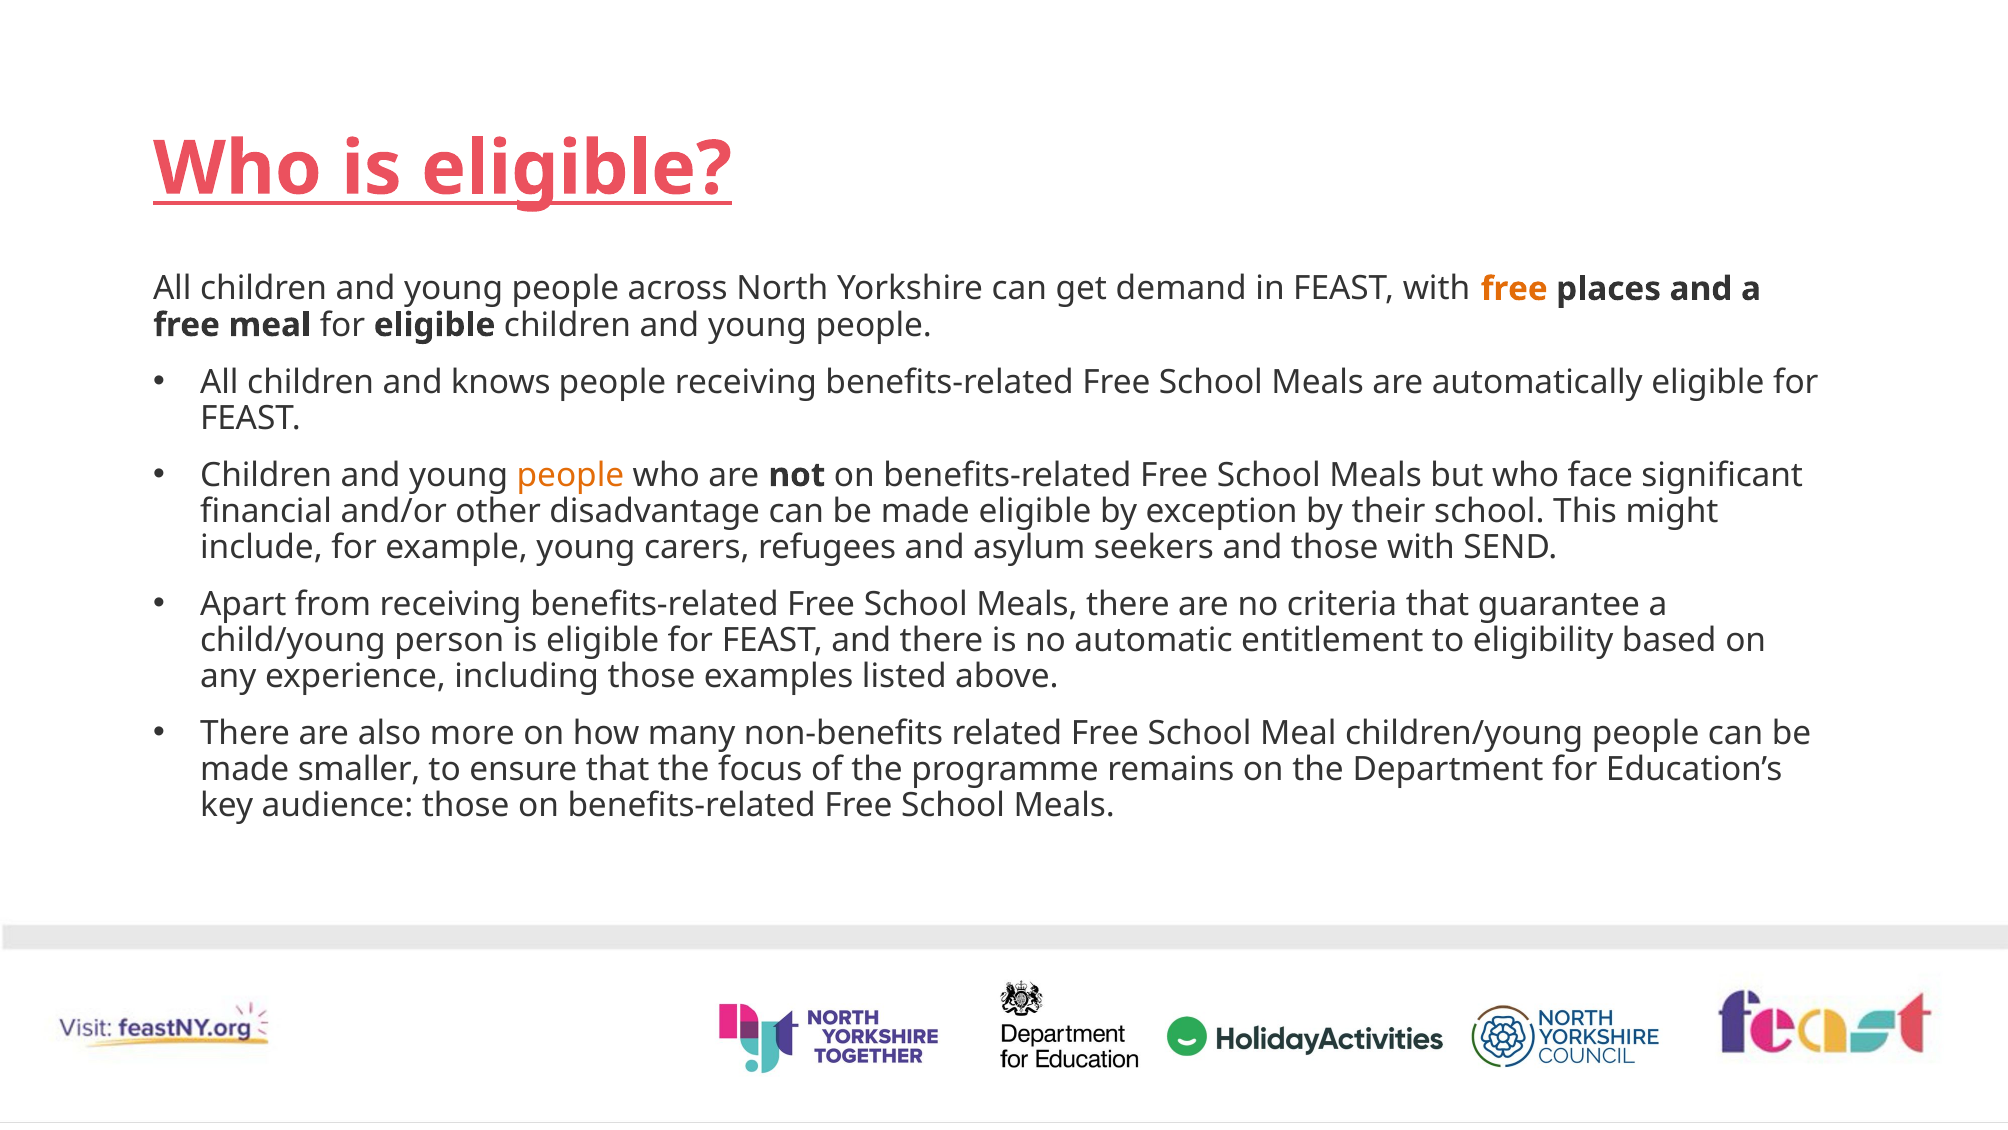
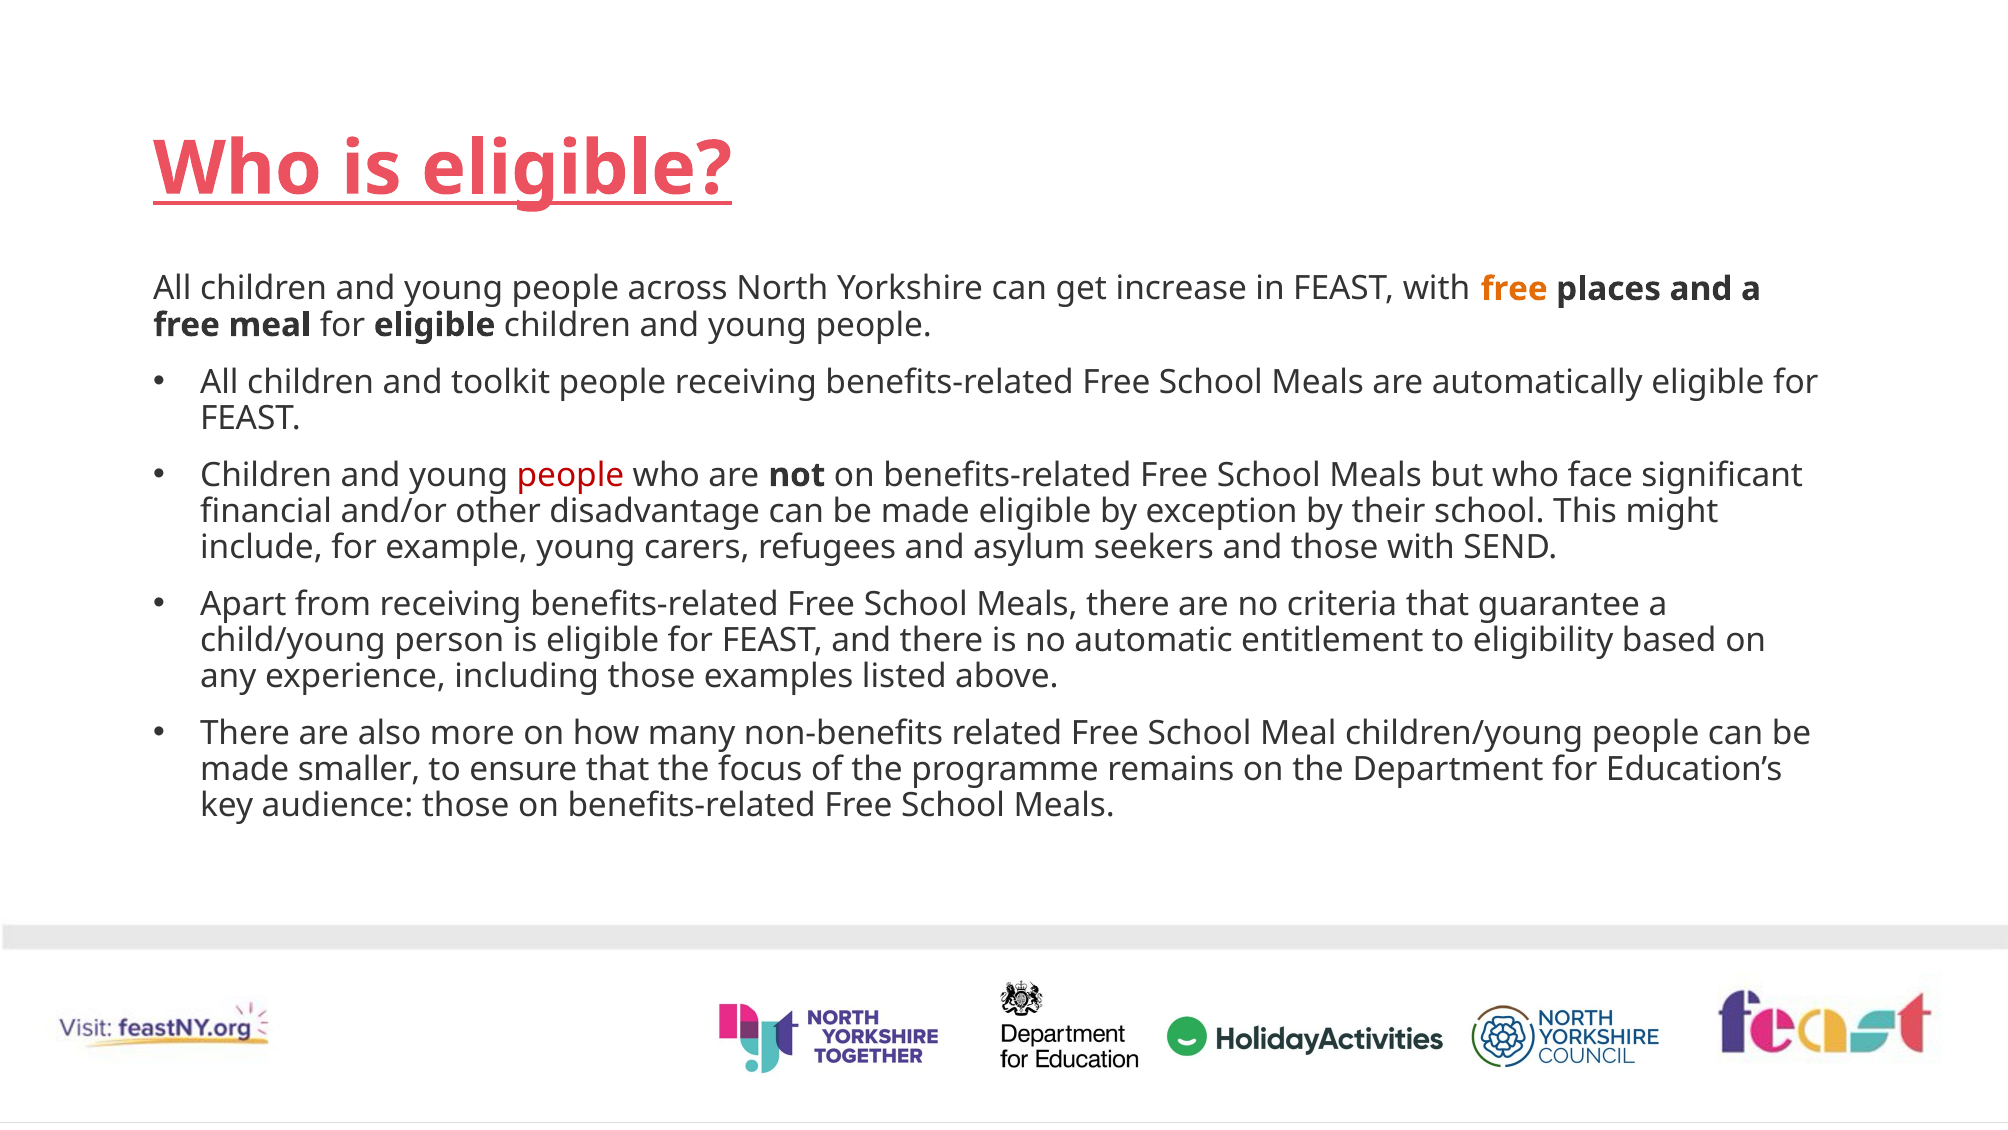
demand: demand -> increase
knows: knows -> toolkit
people at (570, 475) colour: orange -> red
